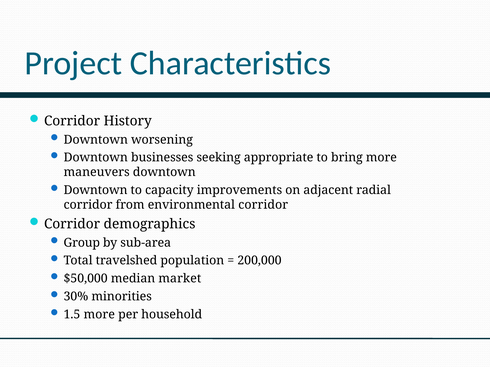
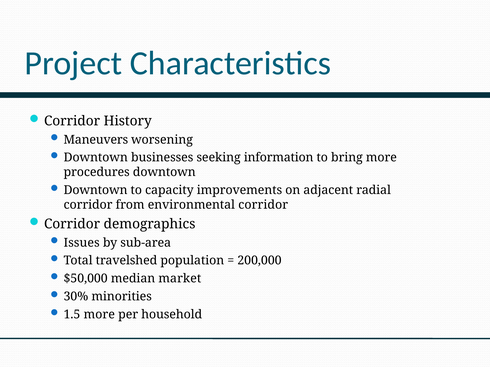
Downtown at (96, 140): Downtown -> Maneuvers
appropriate: appropriate -> information
maneuvers: maneuvers -> procedures
Group: Group -> Issues
